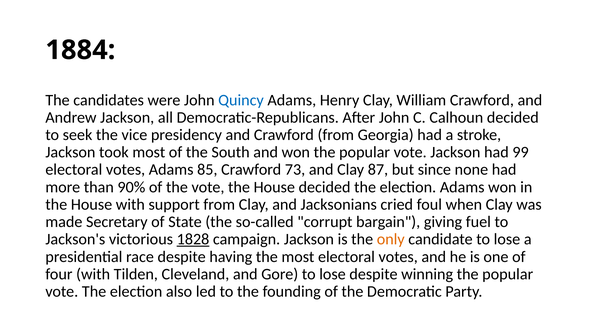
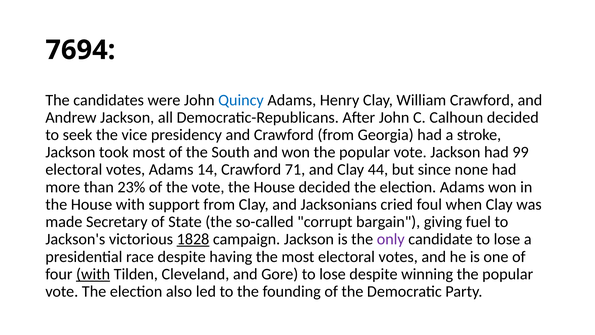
1884: 1884 -> 7694
85: 85 -> 14
73: 73 -> 71
87: 87 -> 44
90%: 90% -> 23%
only colour: orange -> purple
with at (93, 274) underline: none -> present
